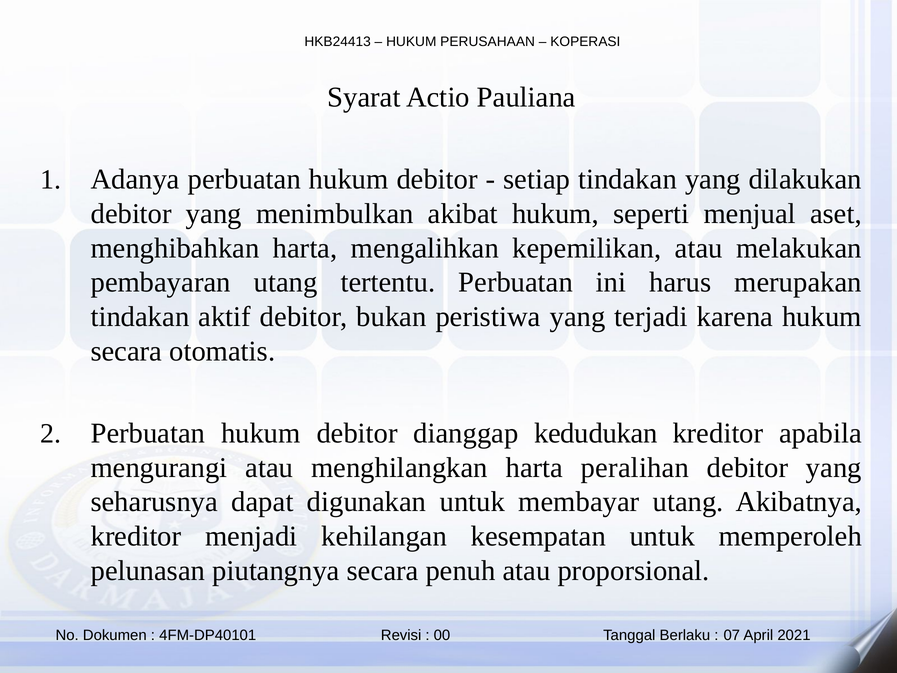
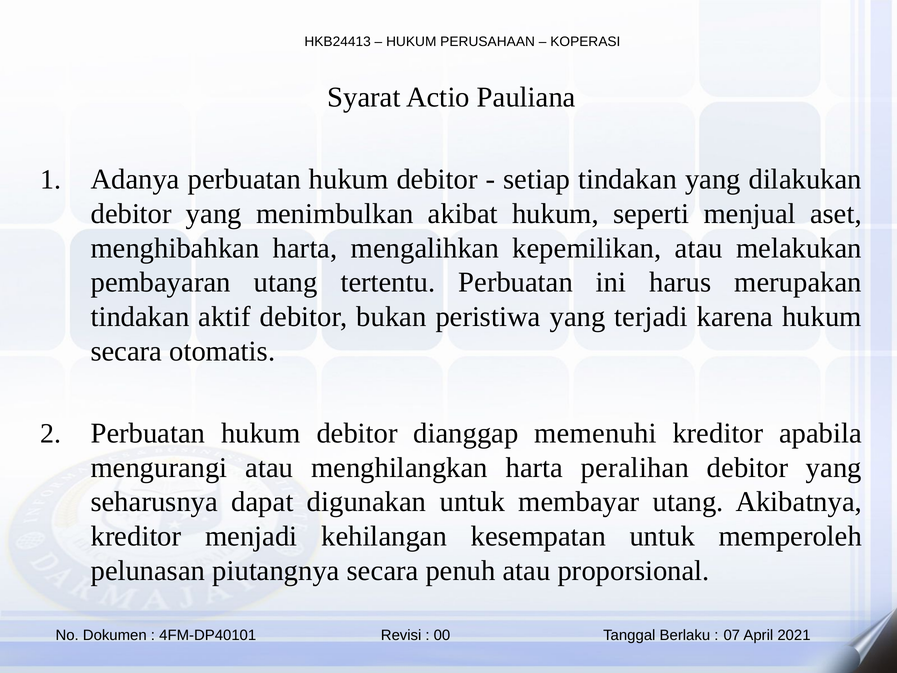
kedudukan: kedudukan -> memenuhi
